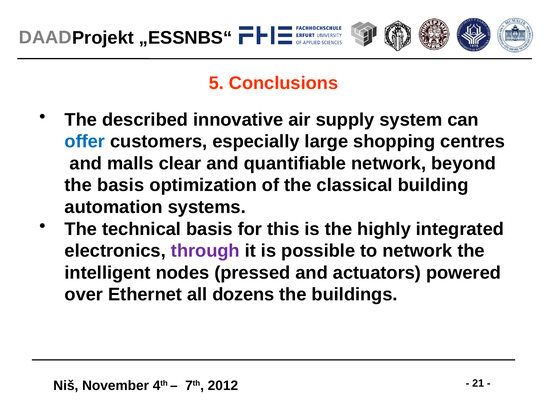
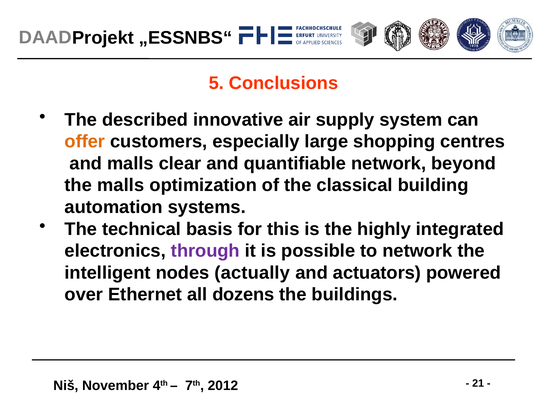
offer colour: blue -> orange
the basis: basis -> malls
pressed: pressed -> actually
